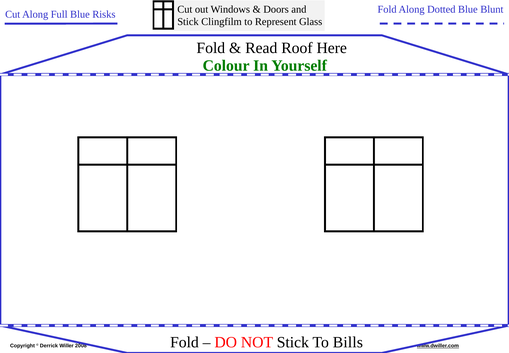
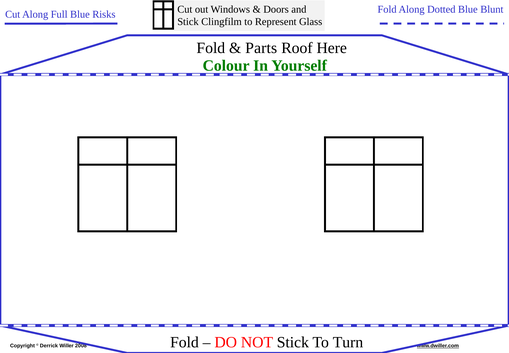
Read: Read -> Parts
Bills: Bills -> Turn
